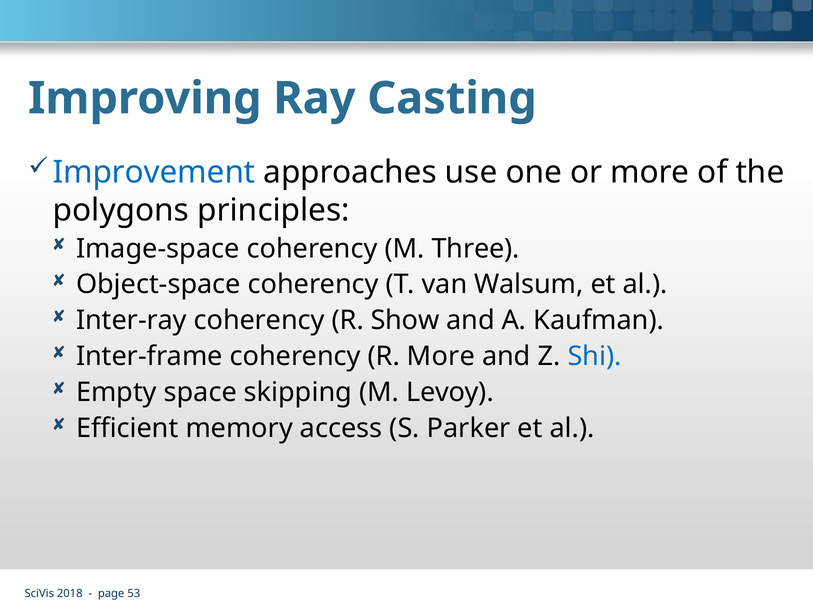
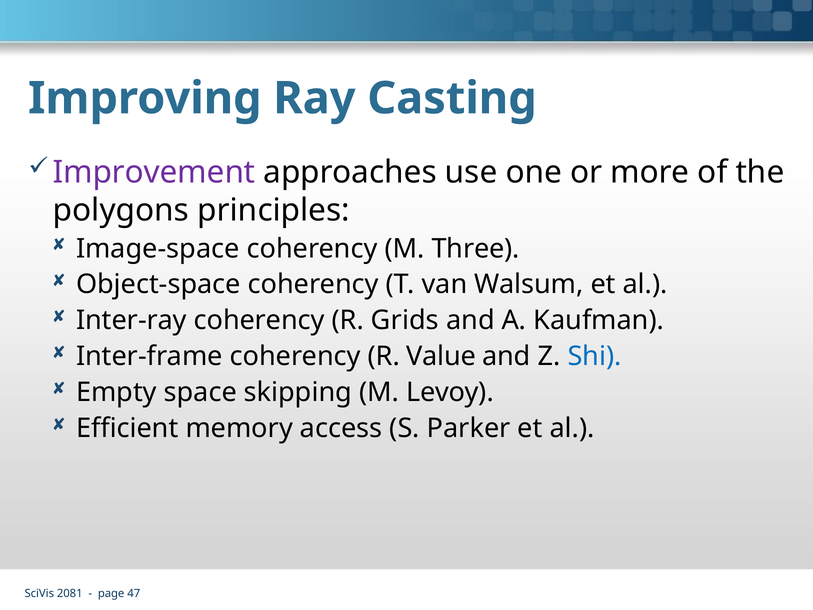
Improvement colour: blue -> purple
Show: Show -> Grids
R More: More -> Value
2018: 2018 -> 2081
53: 53 -> 47
